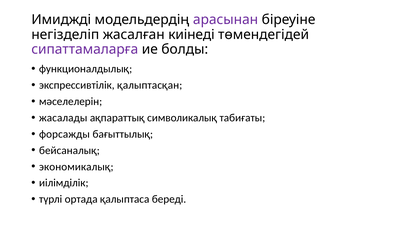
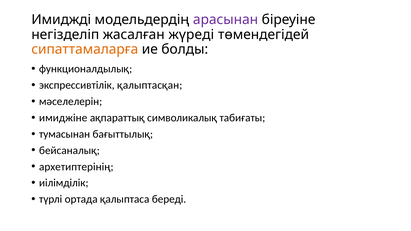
киінеді: киінеді -> жүреді
сипаттамаларға colour: purple -> orange
жасалады: жасалады -> имиджіне
форсажды: форсажды -> тумасынан
экономикалық: экономикалық -> архетиптерінің
